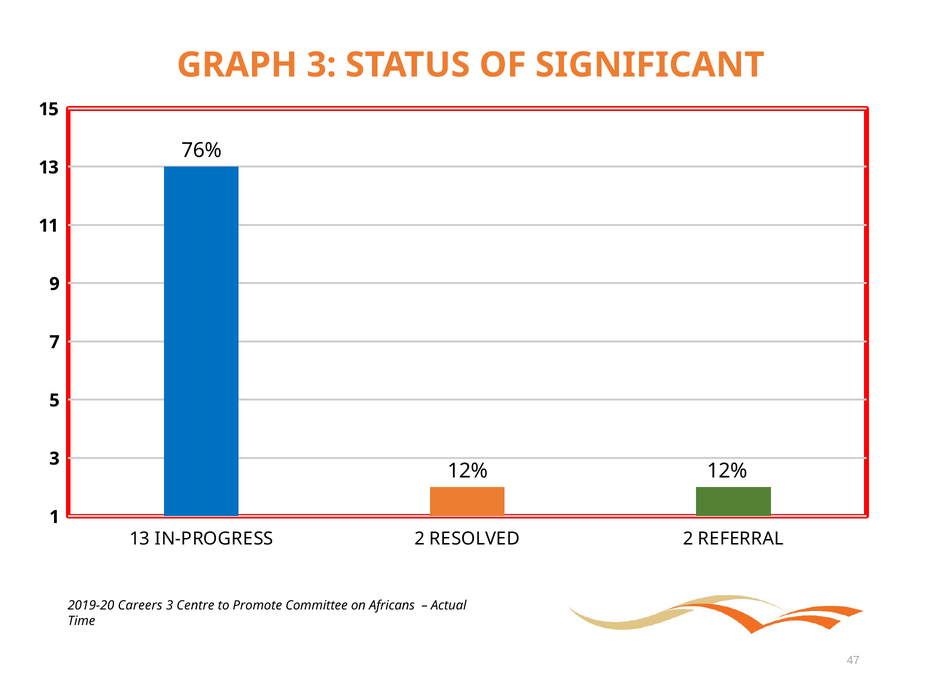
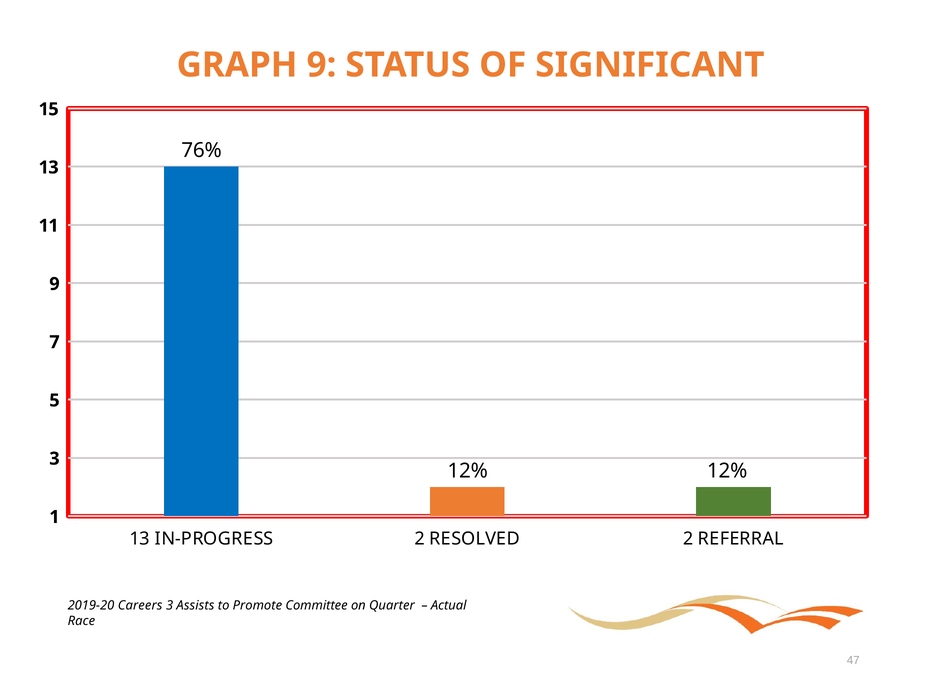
GRAPH 3: 3 -> 9
Centre: Centre -> Assists
Africans: Africans -> Quarter
Time: Time -> Race
